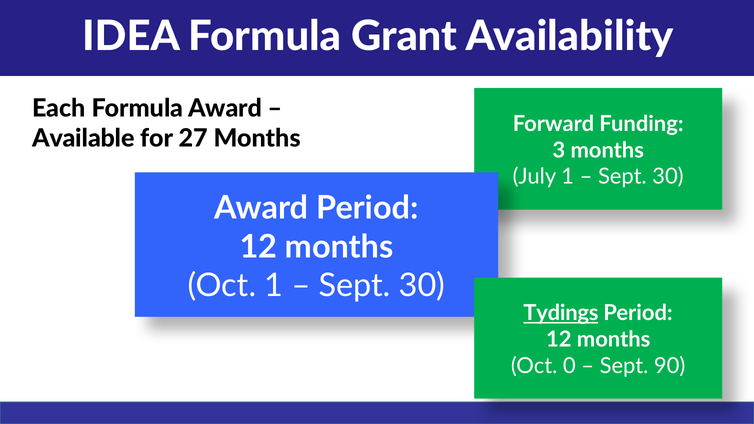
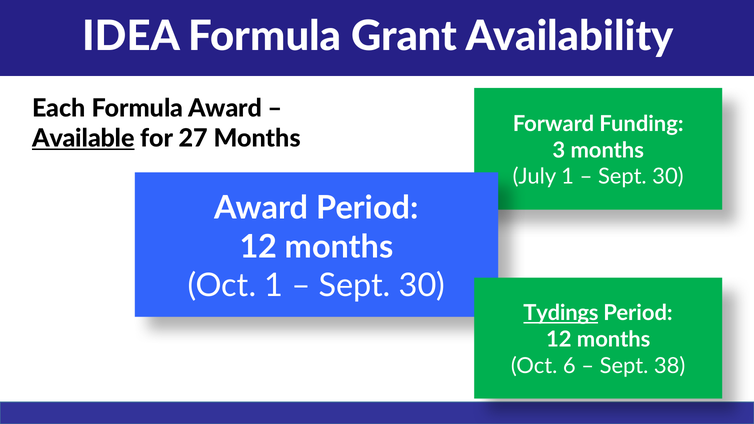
Available underline: none -> present
0: 0 -> 6
90: 90 -> 38
